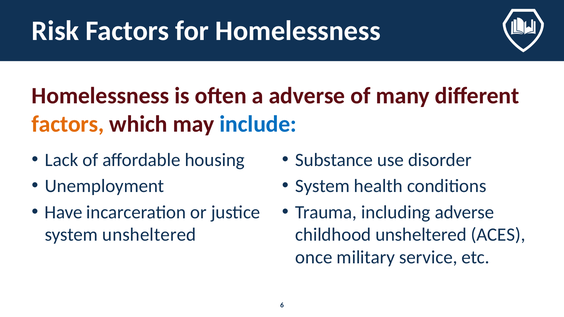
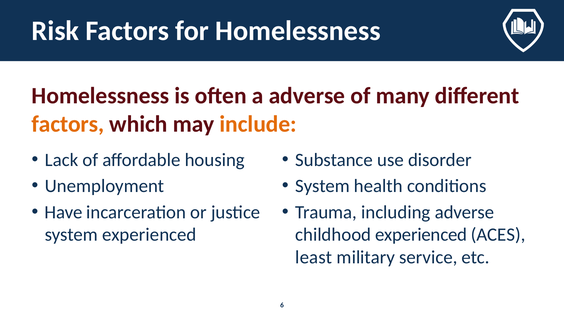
include colour: blue -> orange
system unsheltered: unsheltered -> experienced
childhood unsheltered: unsheltered -> experienced
once: once -> least
